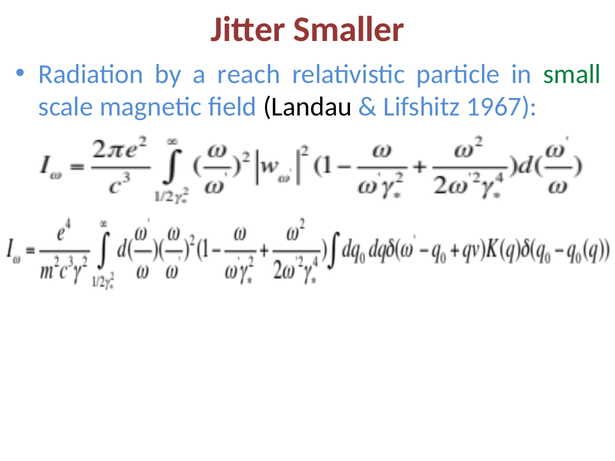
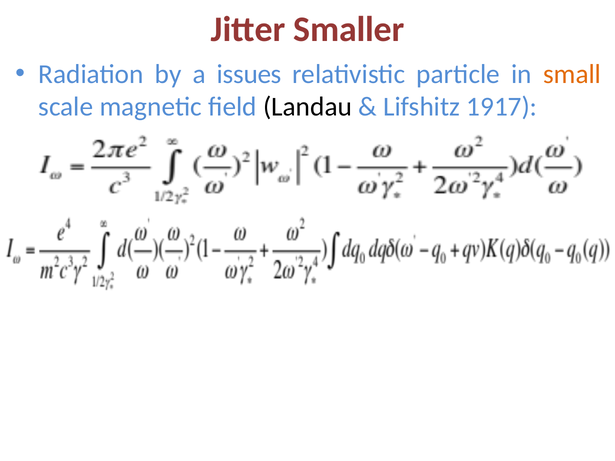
reach: reach -> issues
small colour: green -> orange
1967: 1967 -> 1917
